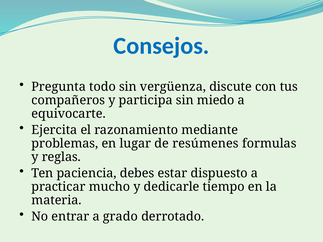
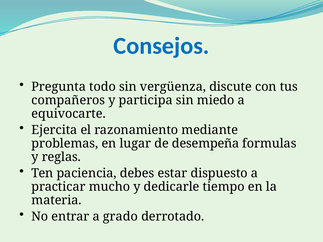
resúmenes: resúmenes -> desempeña
